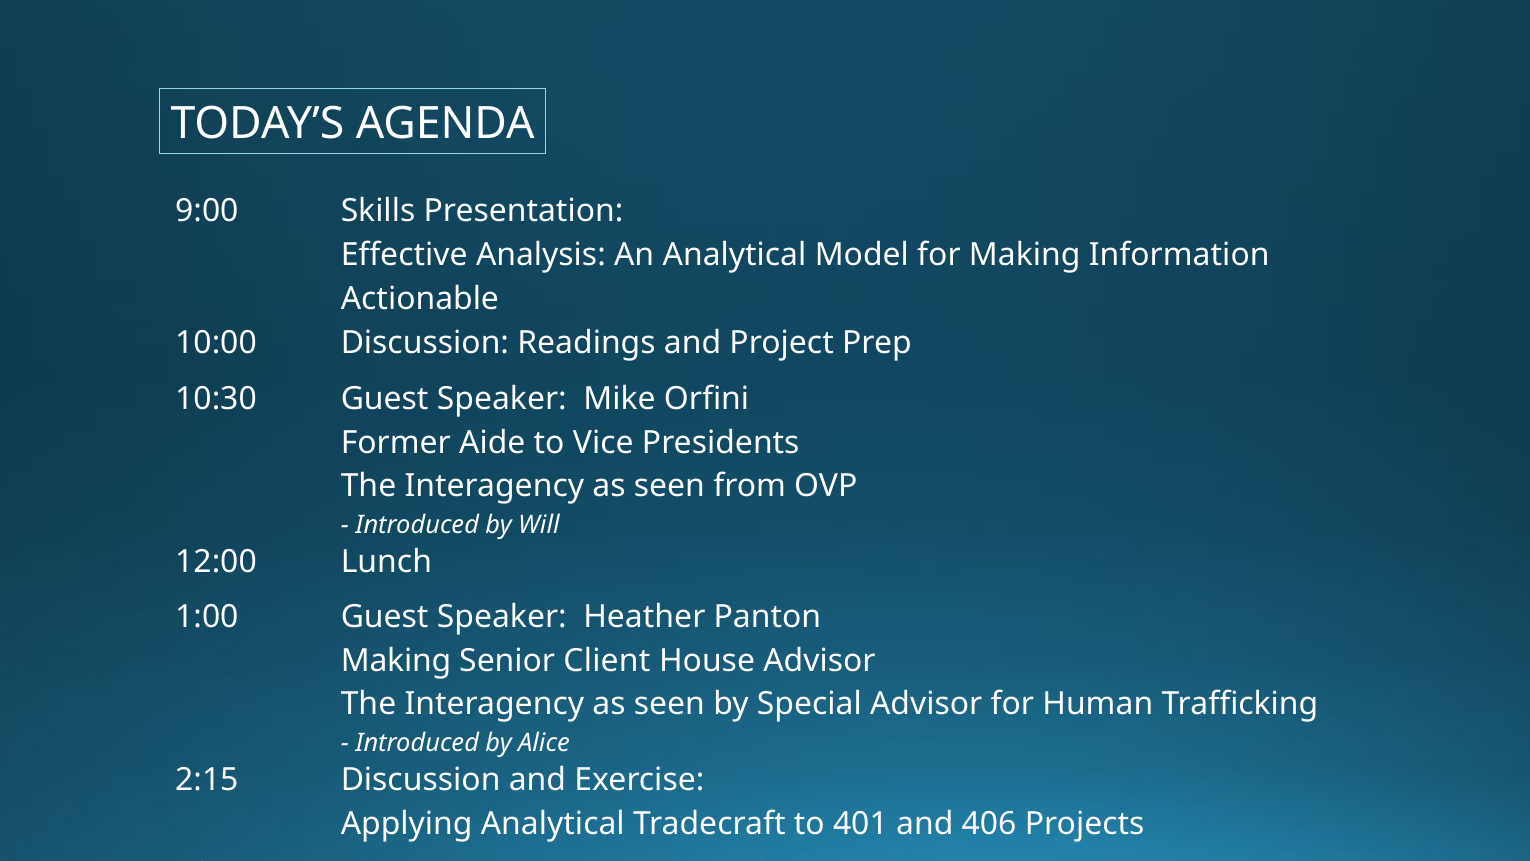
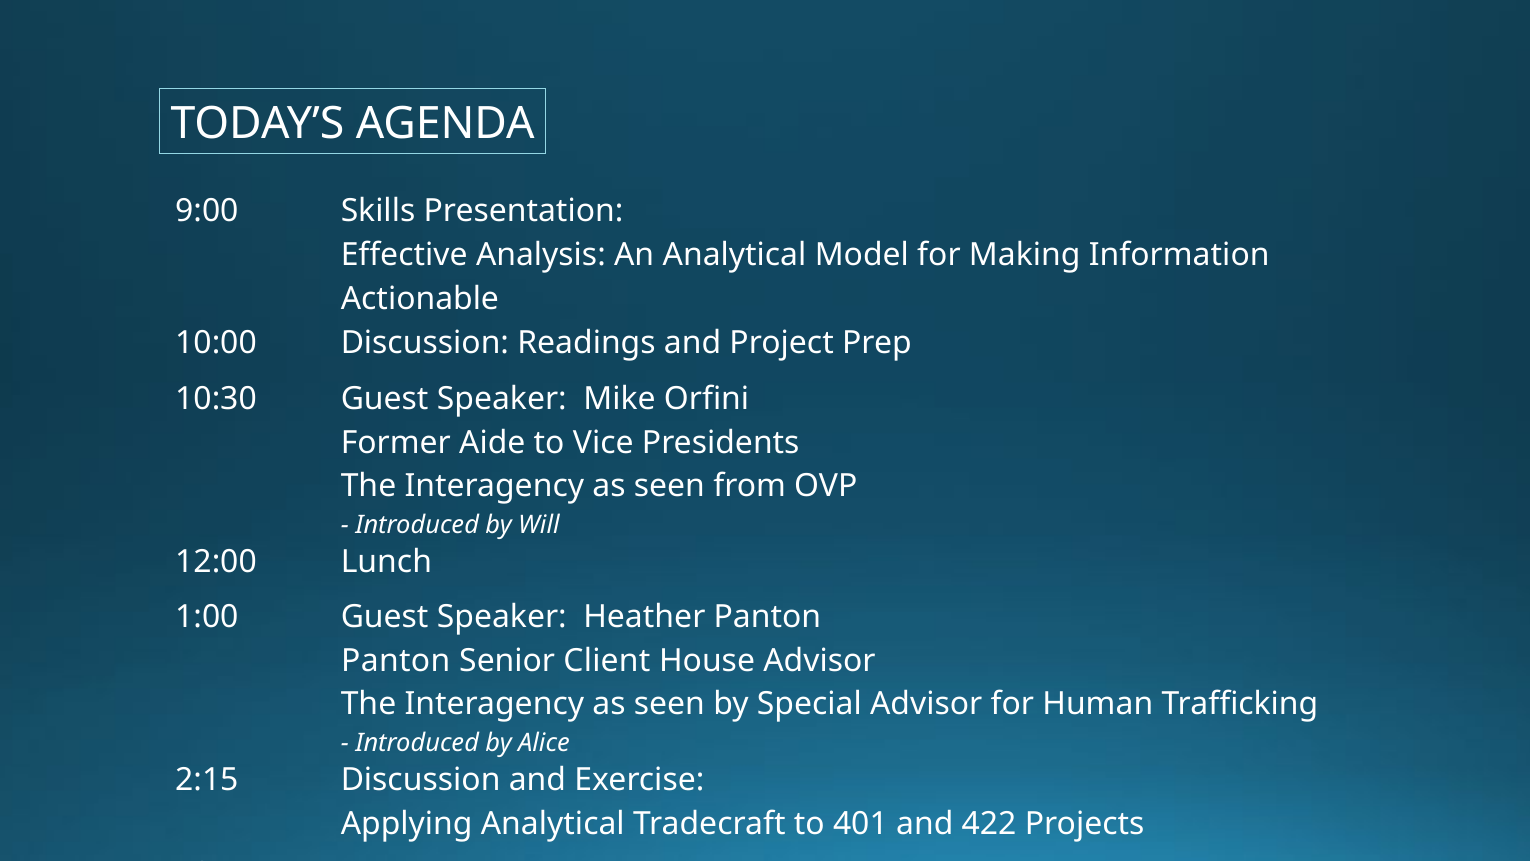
Making at (396, 660): Making -> Panton
406: 406 -> 422
